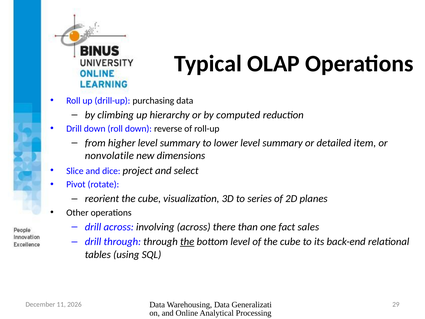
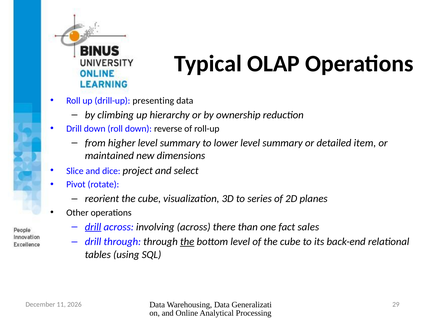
purchasing: purchasing -> presenting
computed: computed -> ownership
nonvolatile: nonvolatile -> maintained
drill at (93, 227) underline: none -> present
